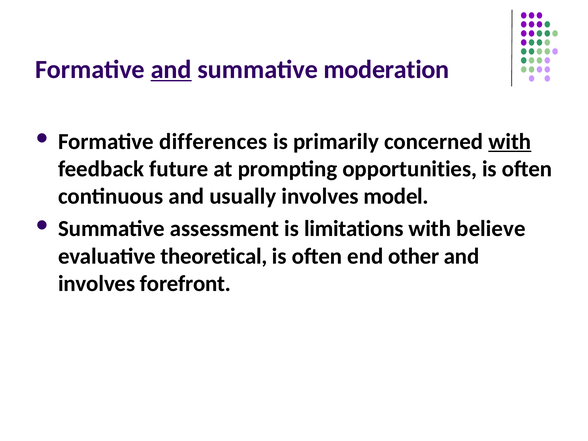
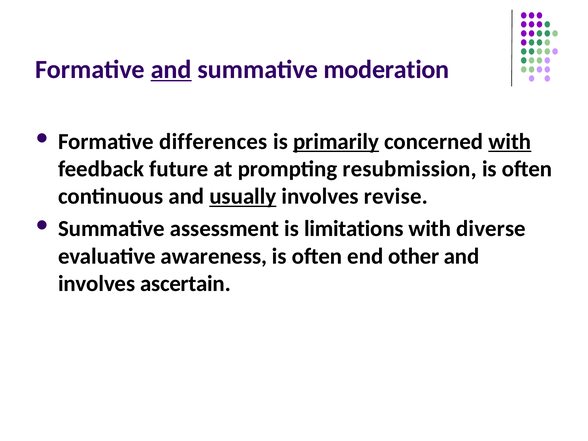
primarily underline: none -> present
opportunities: opportunities -> resubmission
usually underline: none -> present
model: model -> revise
believe: believe -> diverse
theoretical: theoretical -> awareness
forefront: forefront -> ascertain
